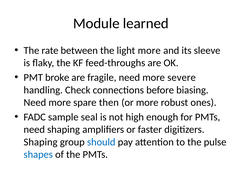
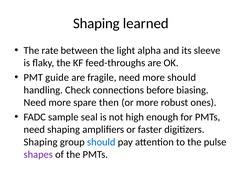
Module at (96, 23): Module -> Shaping
light more: more -> alpha
broke: broke -> guide
more severe: severe -> should
shapes colour: blue -> purple
